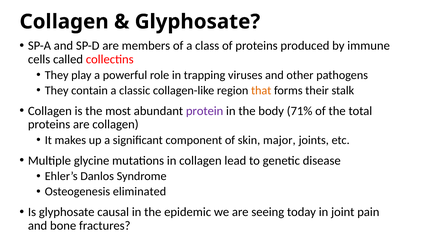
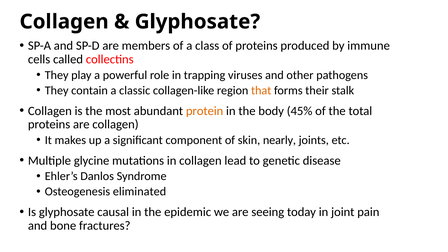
protein colour: purple -> orange
71%: 71% -> 45%
major: major -> nearly
